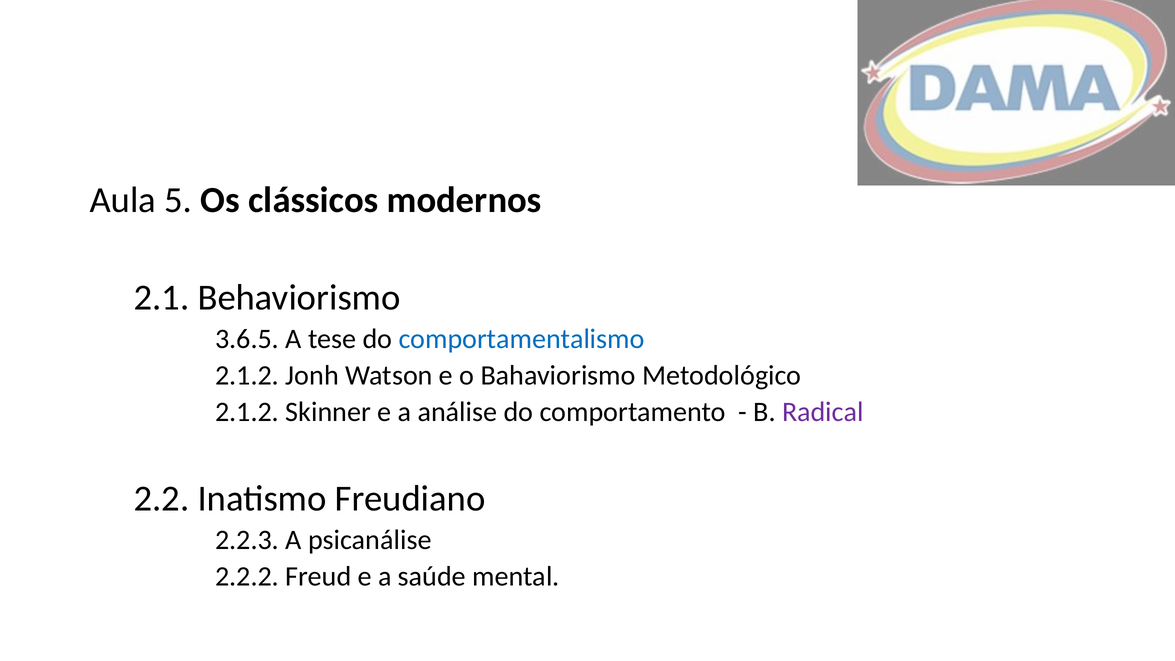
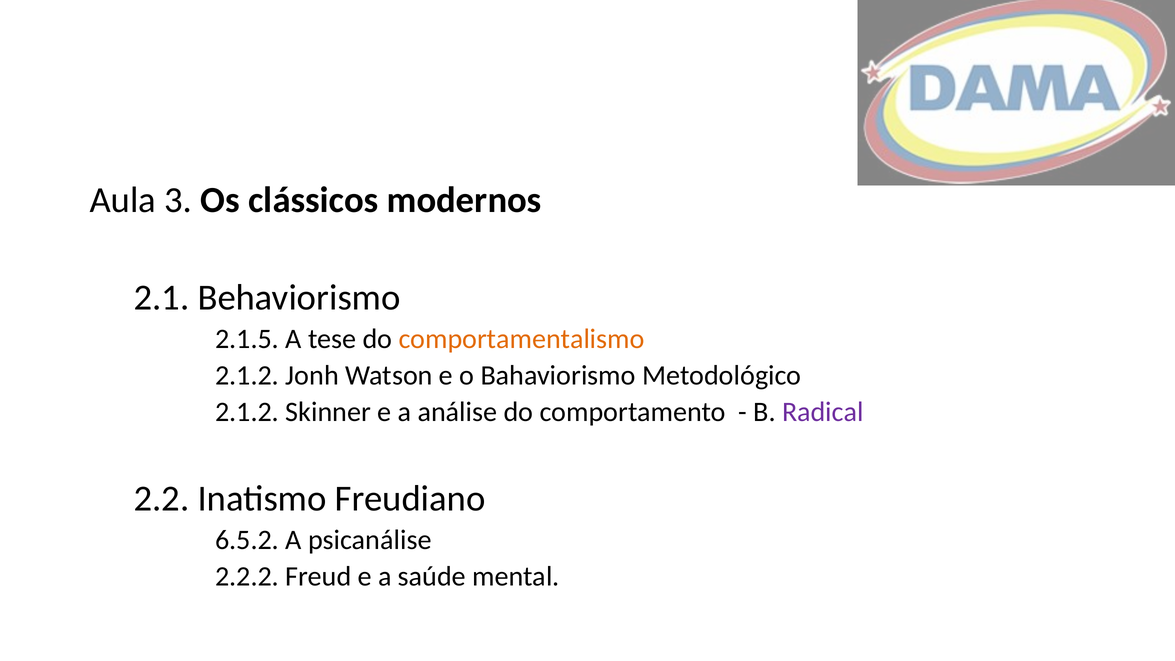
5: 5 -> 3
3.6.5: 3.6.5 -> 2.1.5
comportamentalismo colour: blue -> orange
2.2.3: 2.2.3 -> 6.5.2
